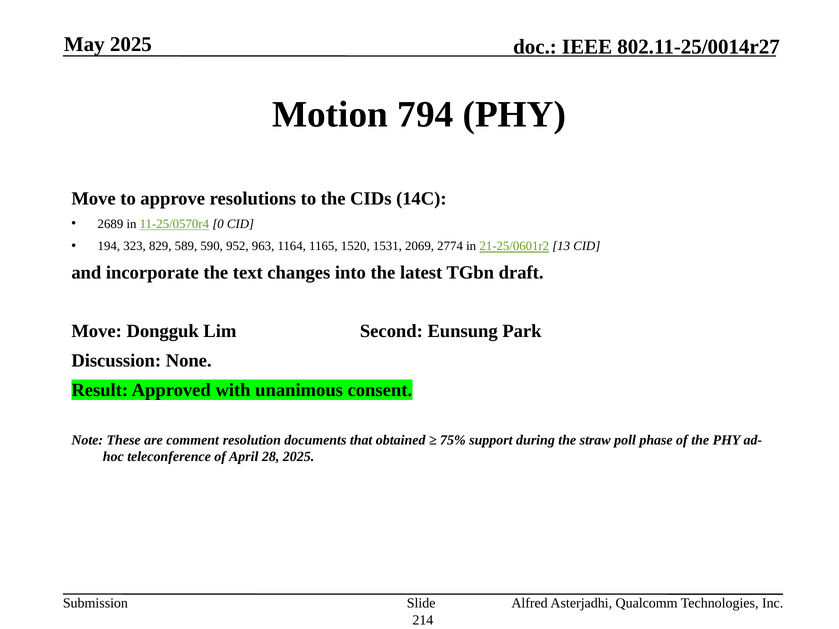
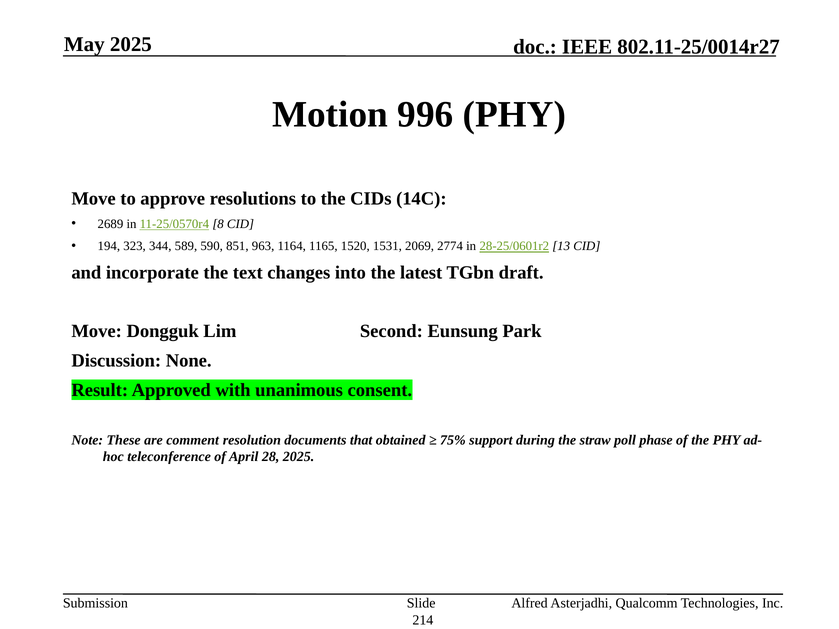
794: 794 -> 996
0: 0 -> 8
829: 829 -> 344
952: 952 -> 851
21-25/0601r2: 21-25/0601r2 -> 28-25/0601r2
